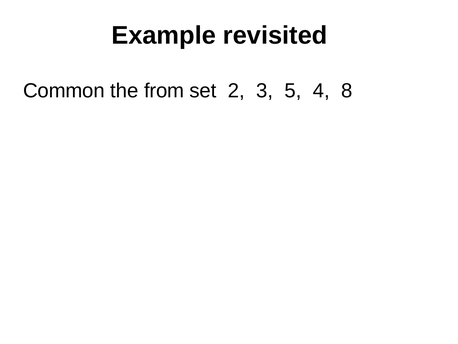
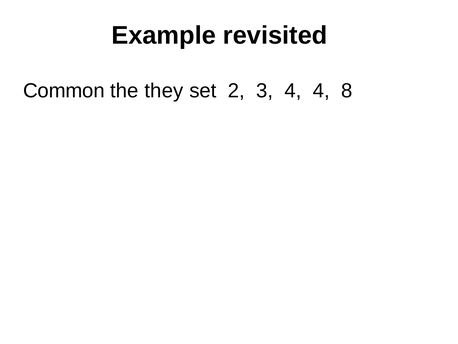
from: from -> they
3 5: 5 -> 4
